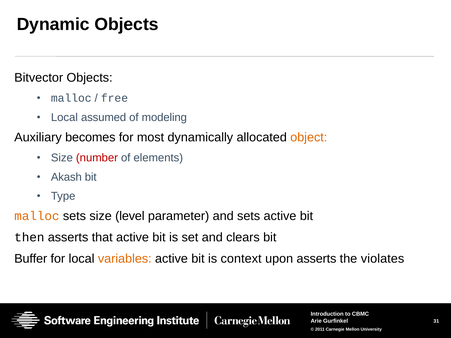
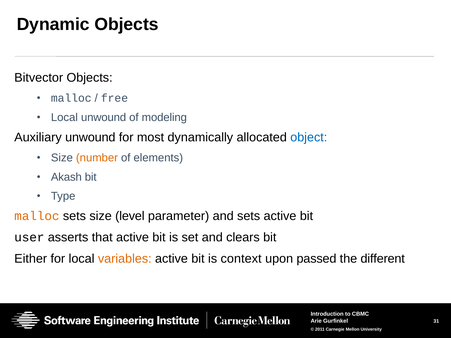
Local assumed: assumed -> unwound
Auxiliary becomes: becomes -> unwound
object colour: orange -> blue
number colour: red -> orange
then: then -> user
Buffer: Buffer -> Either
upon asserts: asserts -> passed
violates: violates -> different
